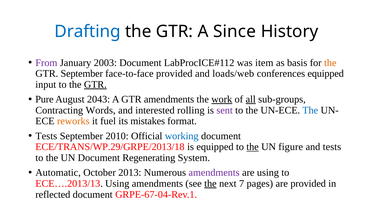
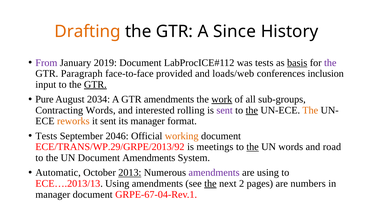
Drafting colour: blue -> orange
2003: 2003 -> 2019
was item: item -> tests
basis underline: none -> present
the at (330, 63) colour: orange -> purple
GTR September: September -> Paragraph
conferences equipped: equipped -> inclusion
2043: 2043 -> 2034
all underline: present -> none
the at (252, 110) underline: none -> present
The at (310, 110) colour: blue -> orange
it fuel: fuel -> sent
its mistakes: mistakes -> manager
2010: 2010 -> 2046
working colour: blue -> orange
ECE/TRANS/WP.29/GRPE/2013/18: ECE/TRANS/WP.29/GRPE/2013/18 -> ECE/TRANS/WP.29/GRPE/2013/92
is equipped: equipped -> meetings
UN figure: figure -> words
and tests: tests -> road
Document Regenerating: Regenerating -> Amendments
2013 underline: none -> present
7: 7 -> 2
are provided: provided -> numbers
reflected at (53, 194): reflected -> manager
